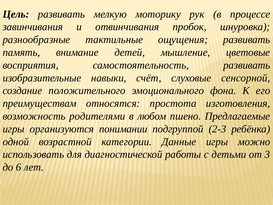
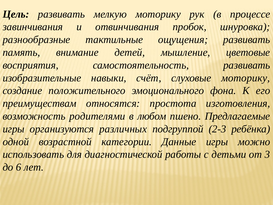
слуховые сенсорной: сенсорной -> моторику
понимании: понимании -> различных
